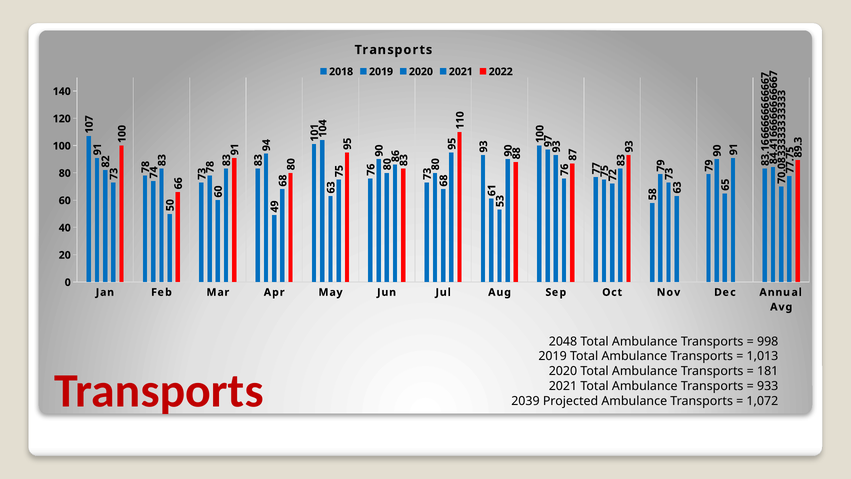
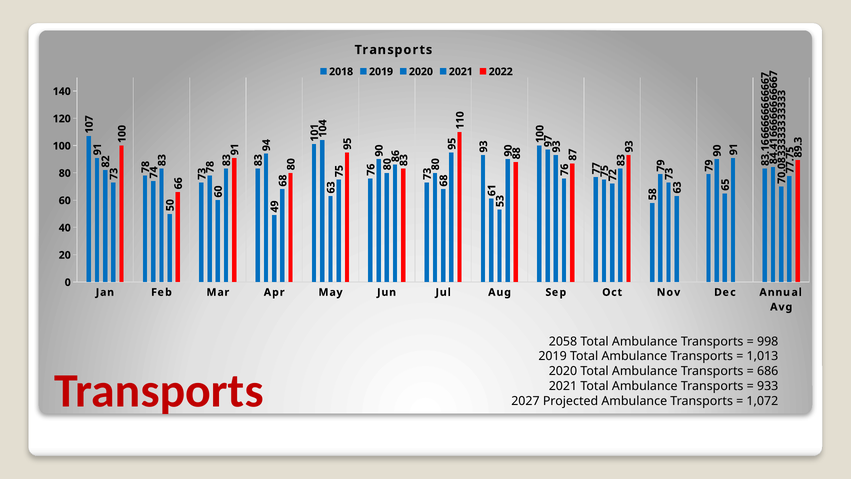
2048: 2048 -> 2058
181: 181 -> 686
2039: 2039 -> 2027
